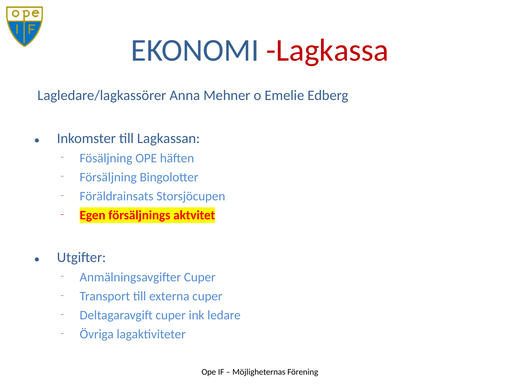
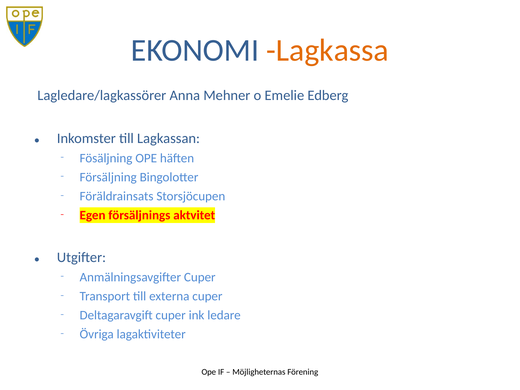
Lagkassa colour: red -> orange
